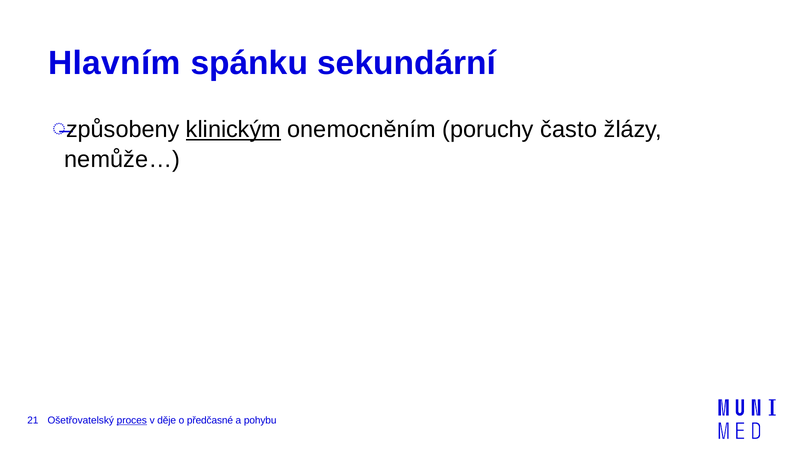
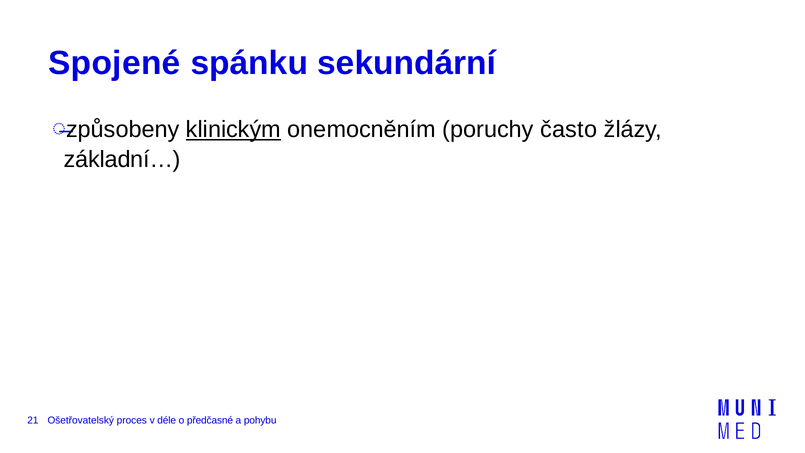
Hlavním: Hlavním -> Spojené
nemůže…: nemůže… -> základní…
proces underline: present -> none
děje: děje -> déle
